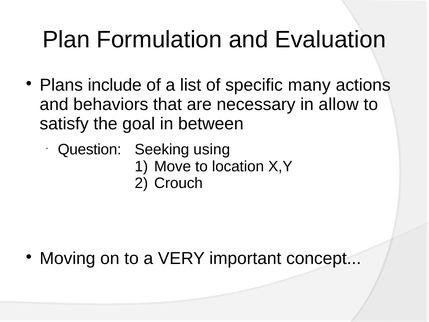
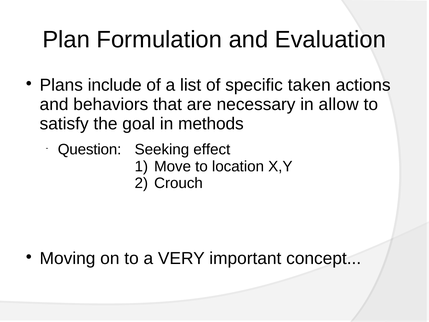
many: many -> taken
between: between -> methods
using: using -> effect
